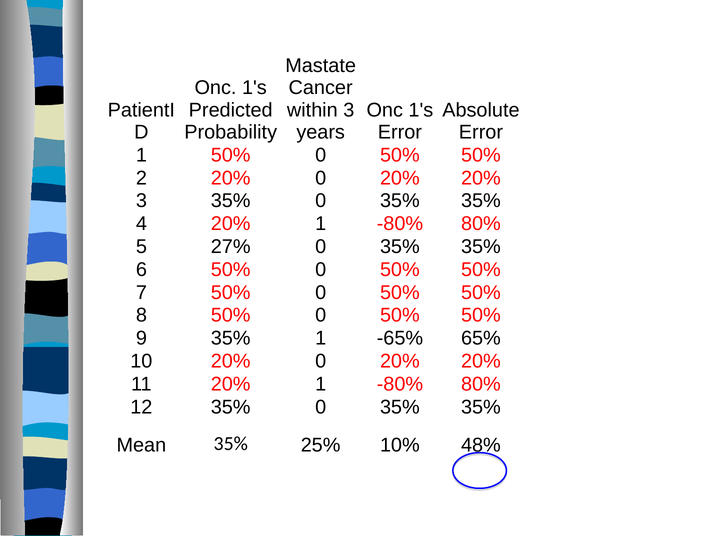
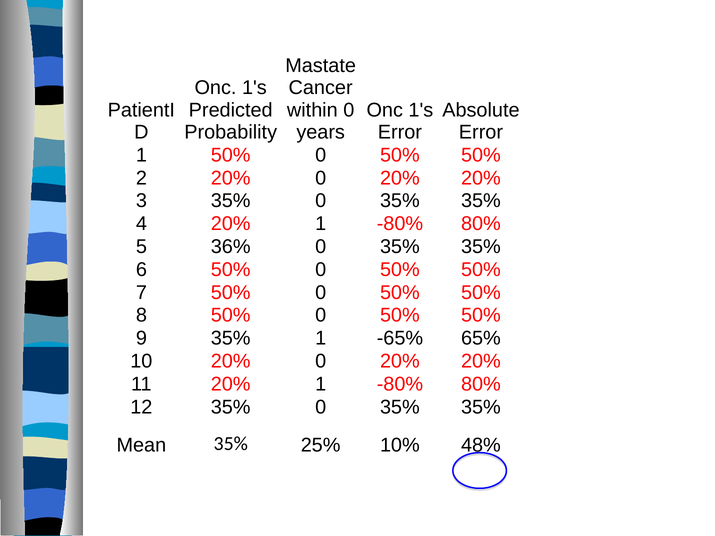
within 3: 3 -> 0
27%: 27% -> 36%
